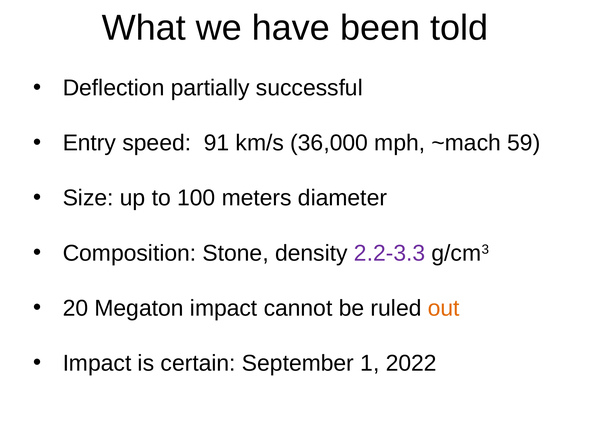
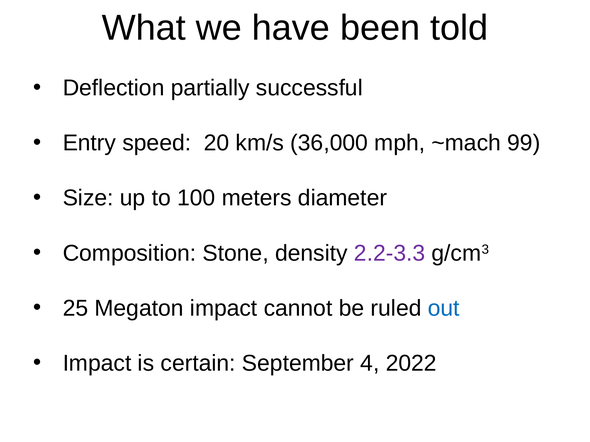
91: 91 -> 20
59: 59 -> 99
20: 20 -> 25
out colour: orange -> blue
1: 1 -> 4
